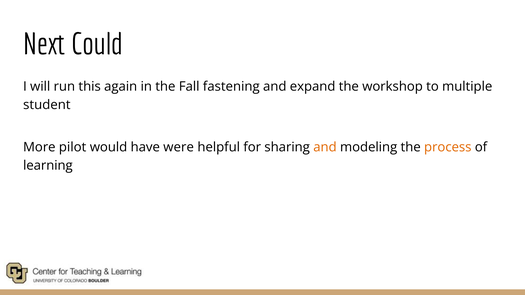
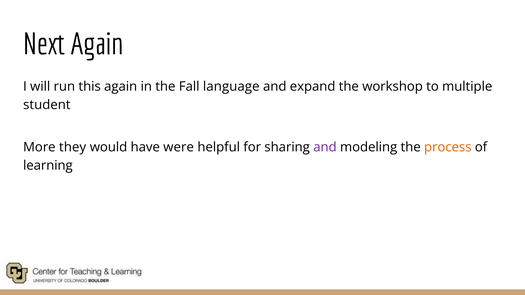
Next Could: Could -> Again
fastening: fastening -> language
pilot: pilot -> they
and at (325, 147) colour: orange -> purple
